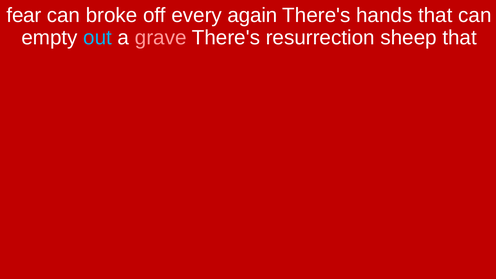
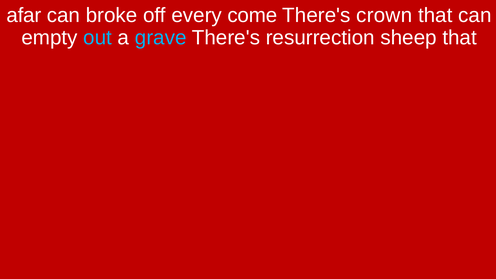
fear: fear -> afar
again: again -> come
hands: hands -> crown
grave colour: pink -> light blue
